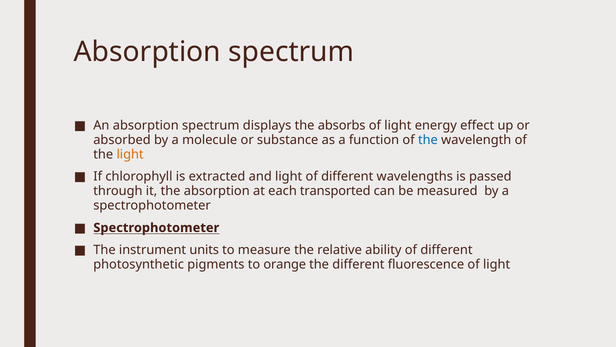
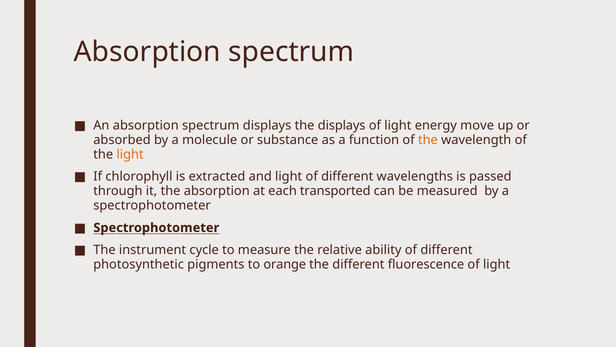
the absorbs: absorbs -> displays
effect: effect -> move
the at (428, 140) colour: blue -> orange
units: units -> cycle
